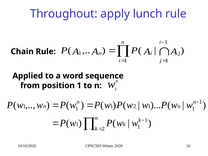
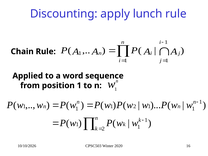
Throughout: Throughout -> Discounting
